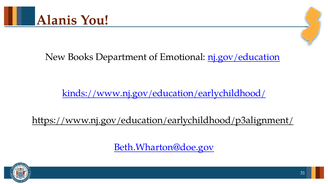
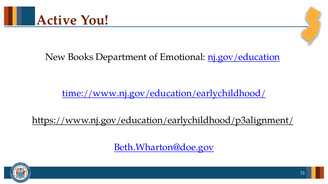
Alanis: Alanis -> Active
kinds://www.nj.gov/education/earlychildhood/: kinds://www.nj.gov/education/earlychildhood/ -> time://www.nj.gov/education/earlychildhood/
